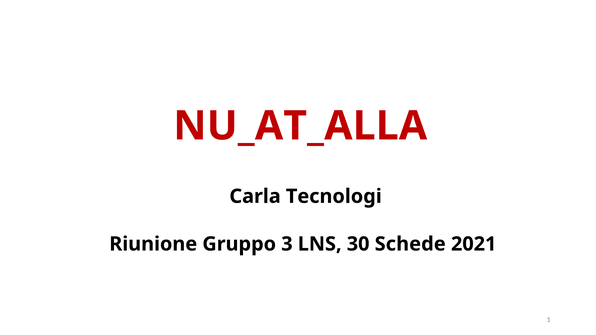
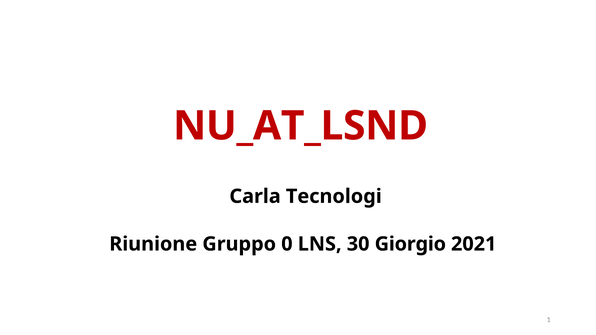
NU_AT_ALLA: NU_AT_ALLA -> NU_AT_LSND
3: 3 -> 0
Schede: Schede -> Giorgio
